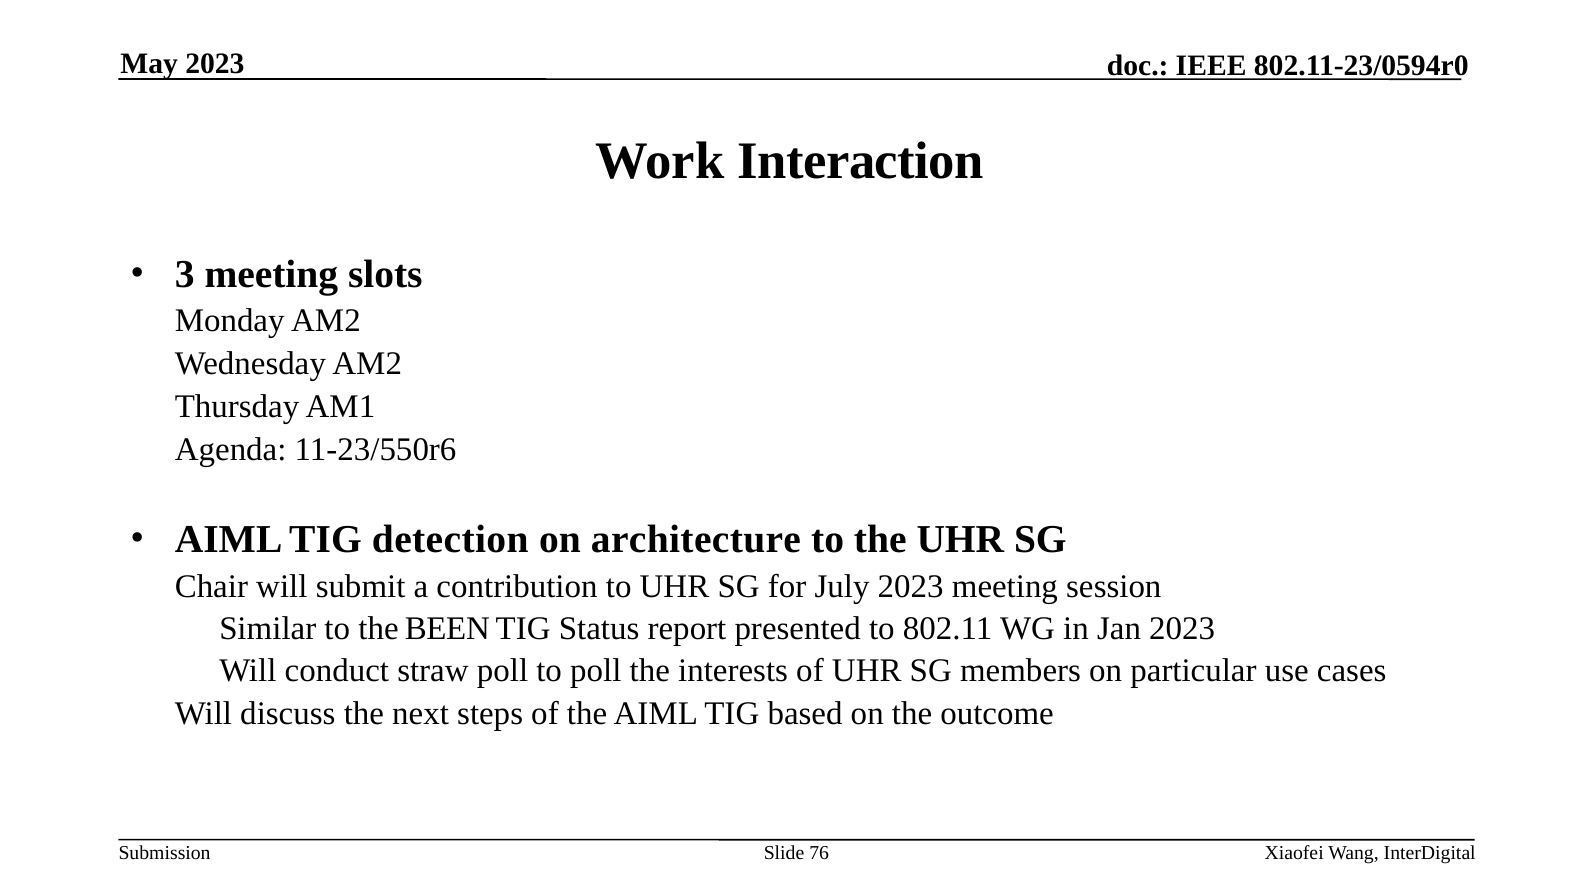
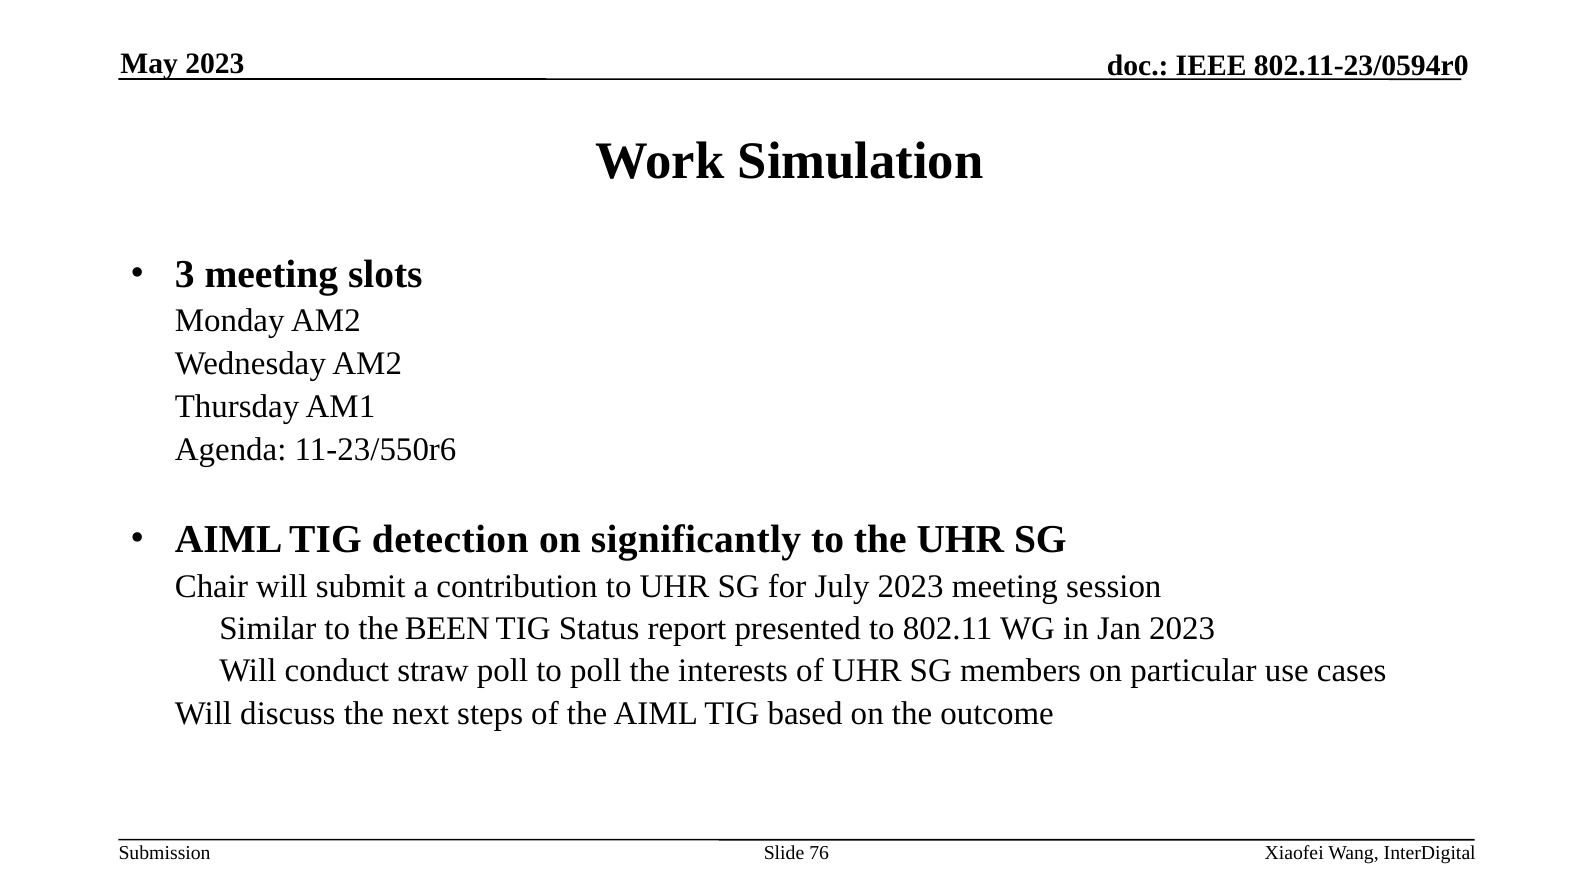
Interaction: Interaction -> Simulation
architecture: architecture -> significantly
